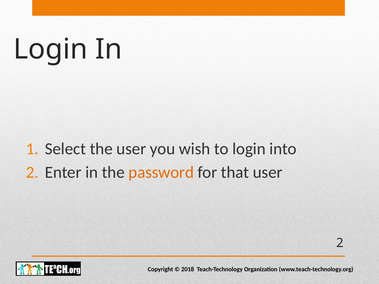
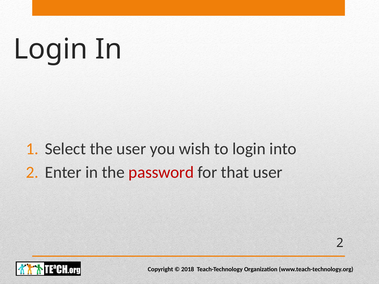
password colour: orange -> red
